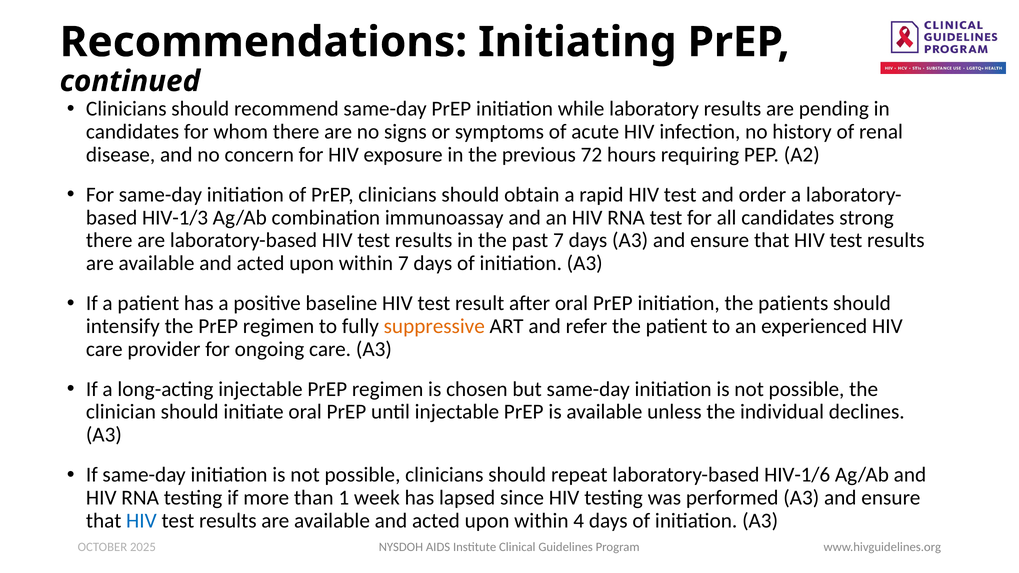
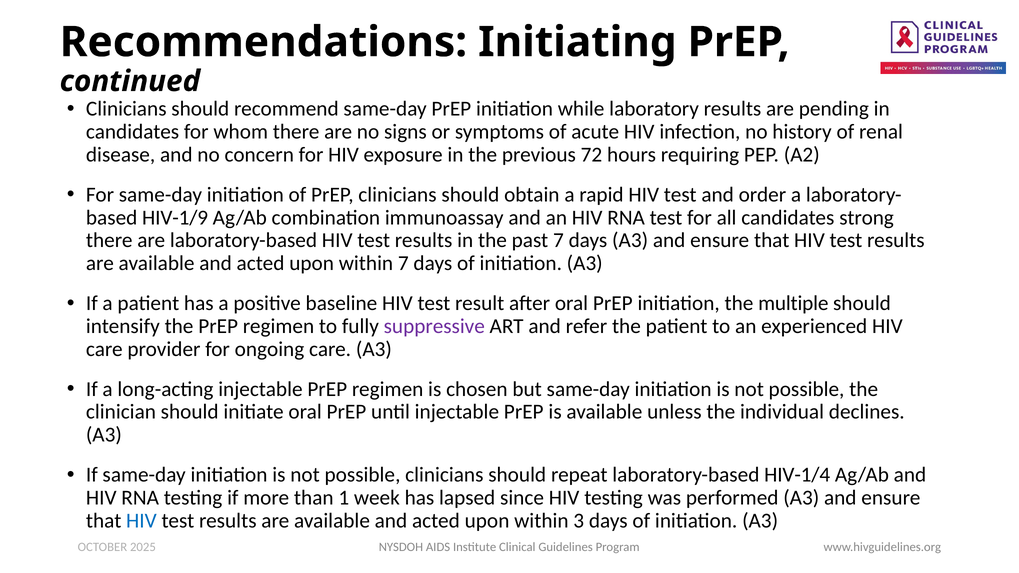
HIV-1/3: HIV-1/3 -> HIV-1/9
patients: patients -> multiple
suppressive colour: orange -> purple
HIV-1/6: HIV-1/6 -> HIV-1/4
4: 4 -> 3
